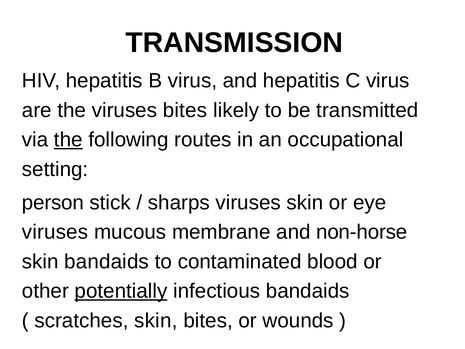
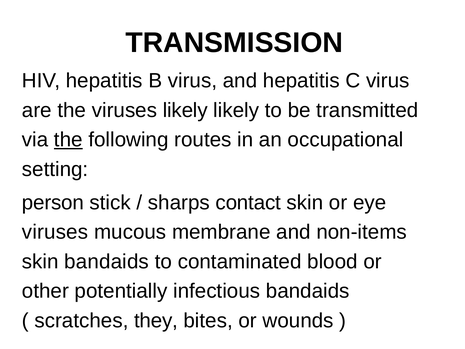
viruses bites: bites -> likely
sharps viruses: viruses -> contact
non-horse: non-horse -> non-items
potentially underline: present -> none
scratches skin: skin -> they
